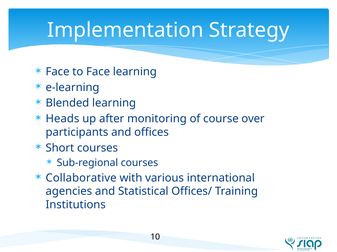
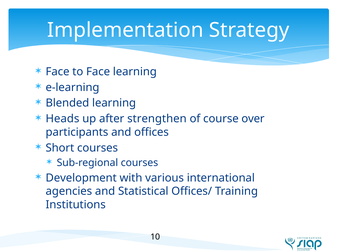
monitoring: monitoring -> strengthen
Collaborative: Collaborative -> Development
